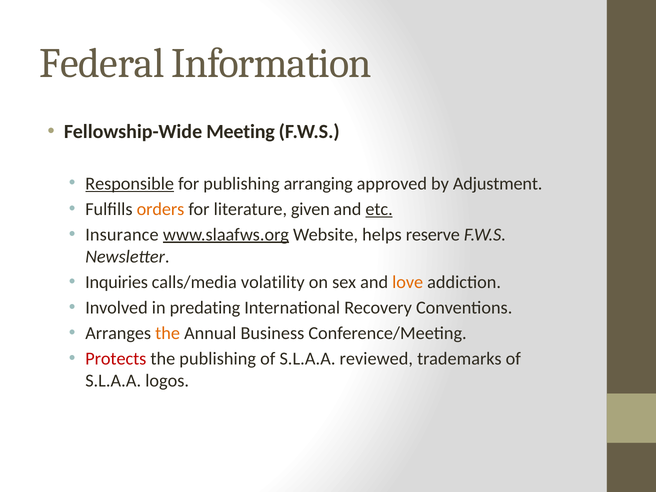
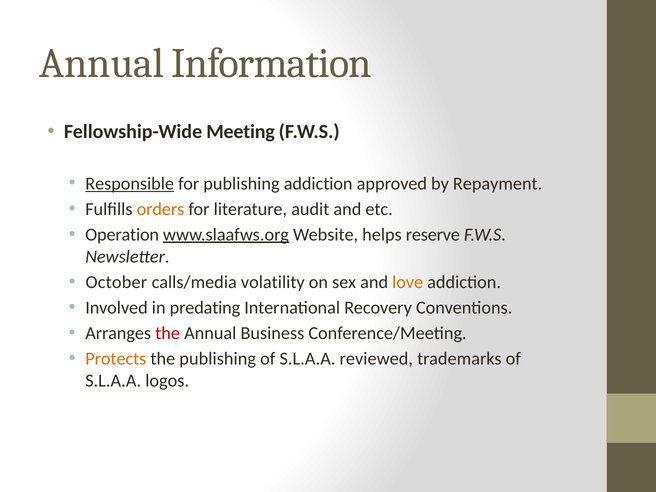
Federal at (102, 64): Federal -> Annual
publishing arranging: arranging -> addiction
Adjustment: Adjustment -> Repayment
given: given -> audit
etc underline: present -> none
Insurance: Insurance -> Operation
Inquiries: Inquiries -> October
the at (168, 333) colour: orange -> red
Protects colour: red -> orange
